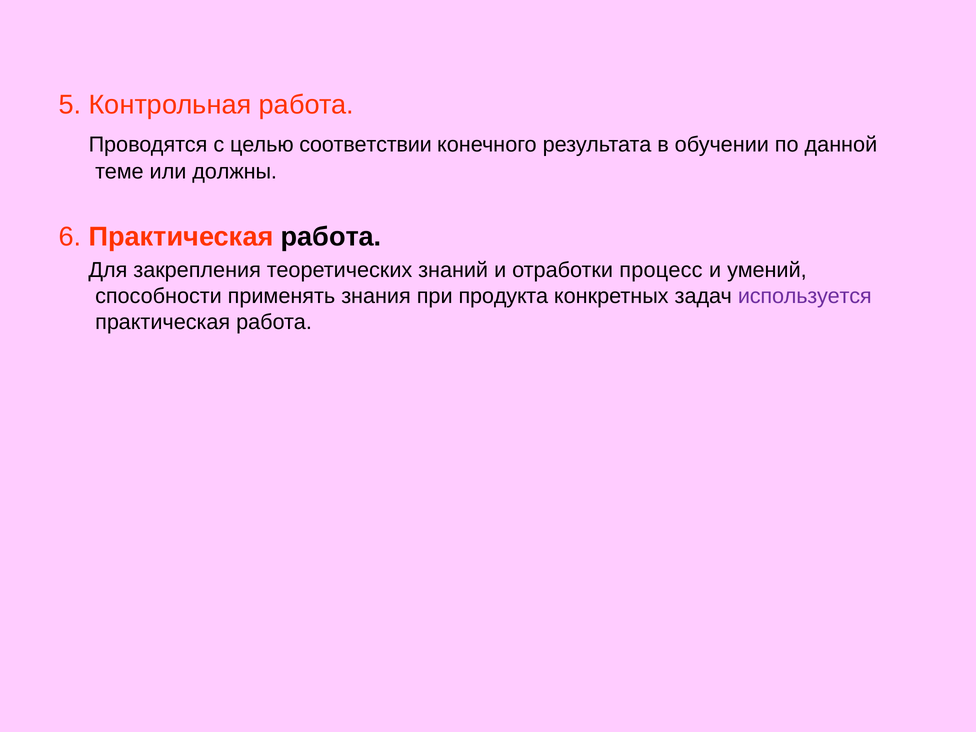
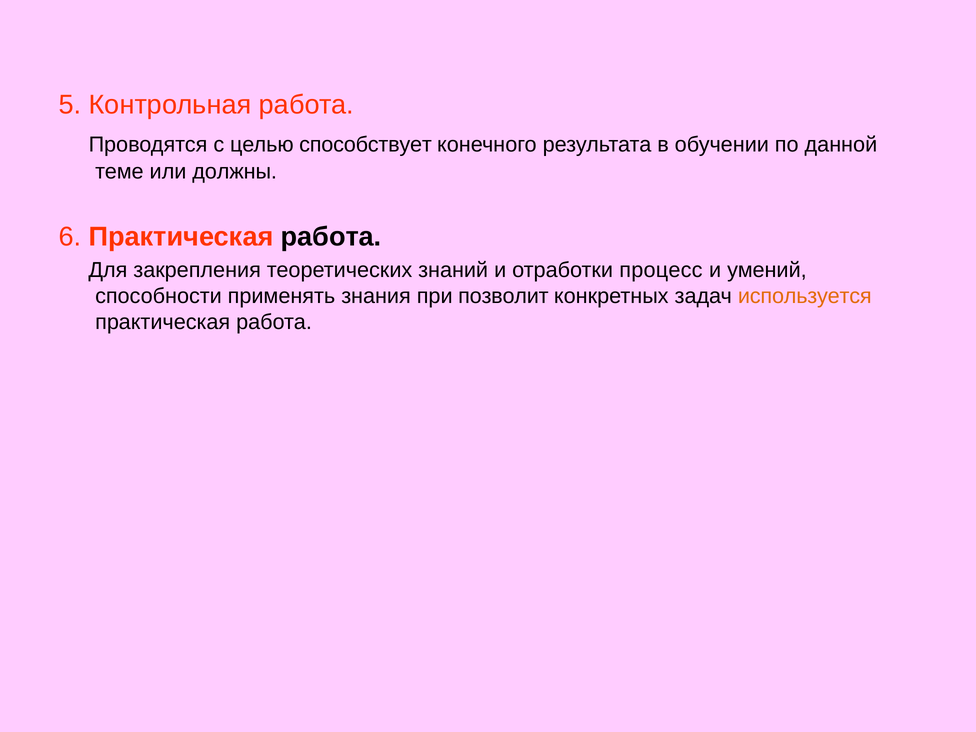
соответствии: соответствии -> способствует
продукта: продукта -> позволит
используется colour: purple -> orange
